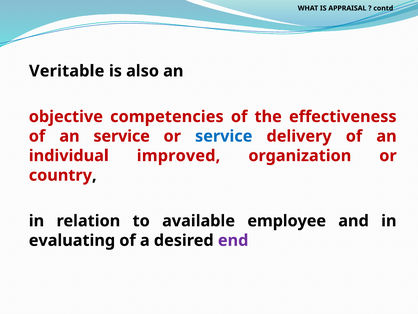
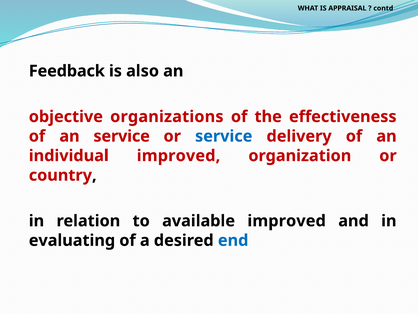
Veritable: Veritable -> Feedback
competencies: competencies -> organizations
available employee: employee -> improved
end colour: purple -> blue
